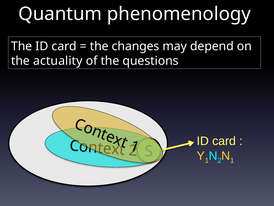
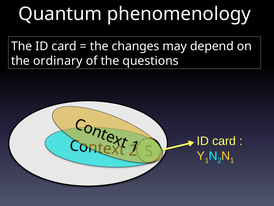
actuality: actuality -> ordinary
